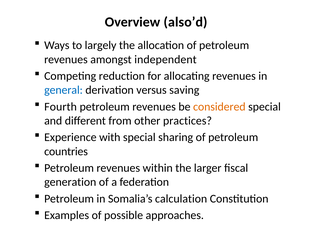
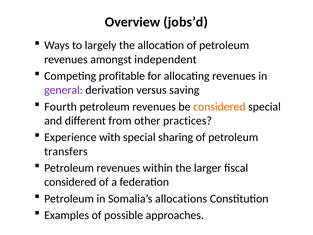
also’d: also’d -> jobs’d
reduction: reduction -> profitable
general colour: blue -> purple
countries: countries -> transfers
generation at (70, 182): generation -> considered
calculation: calculation -> allocations
